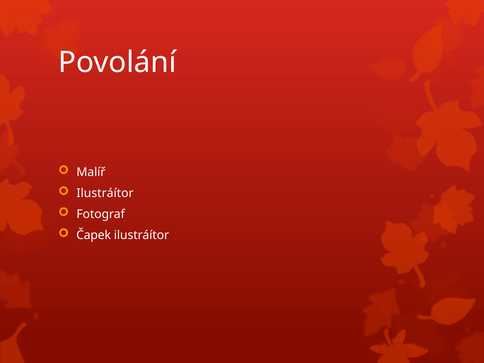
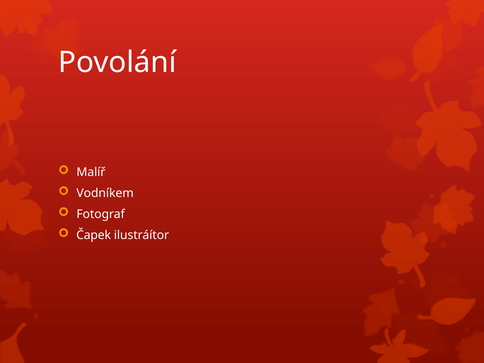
Ilustráítor at (105, 193): Ilustráítor -> Vodníkem
